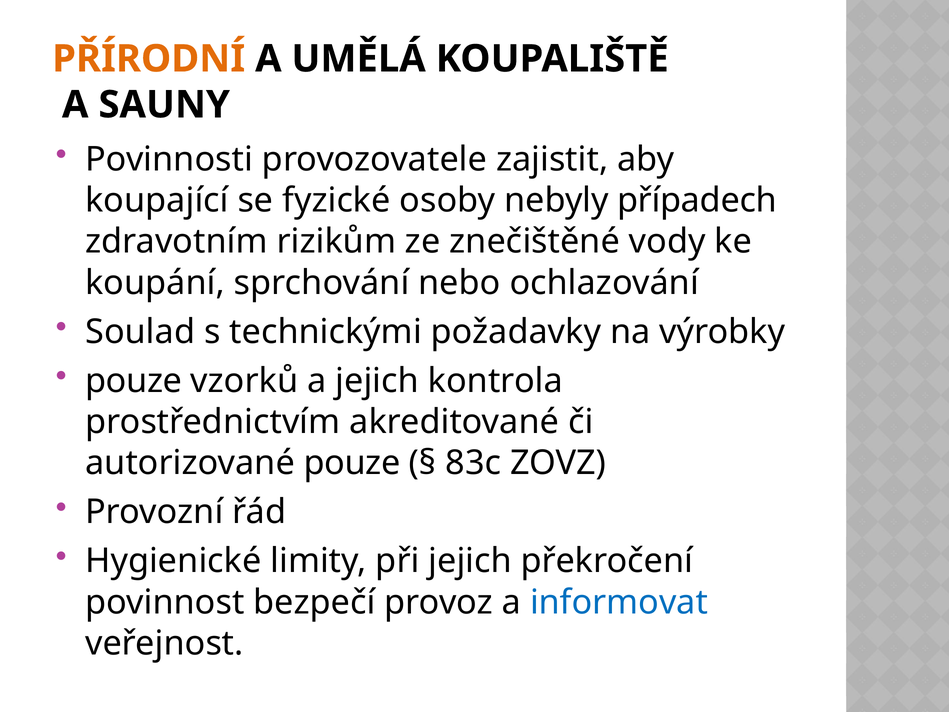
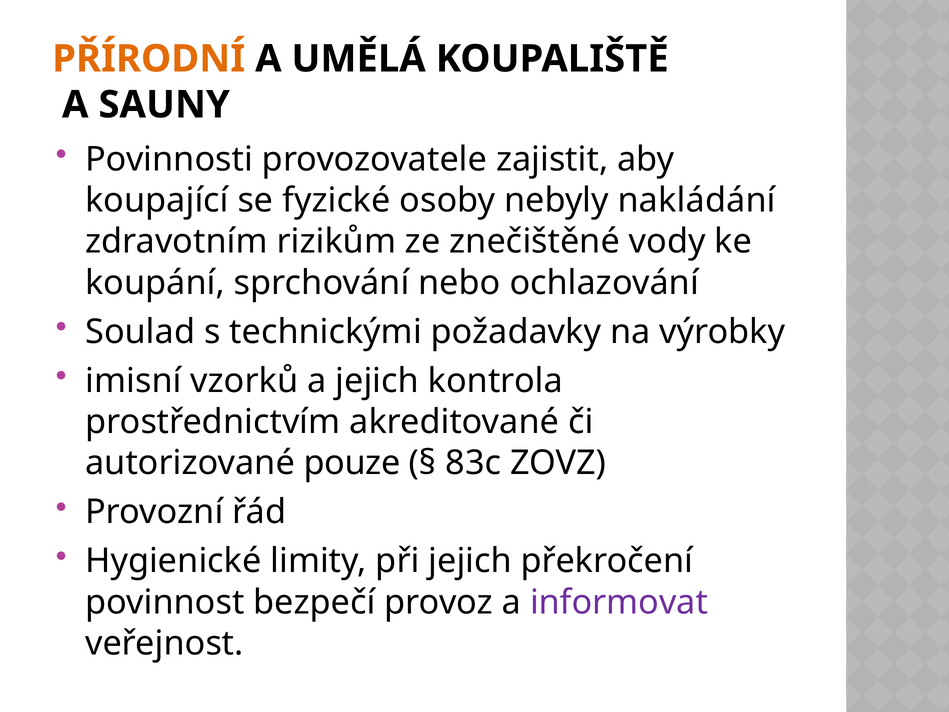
případech: případech -> nakládání
pouze at (134, 381): pouze -> imisní
informovat colour: blue -> purple
